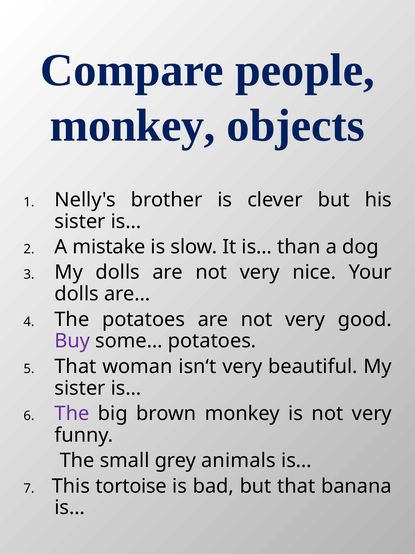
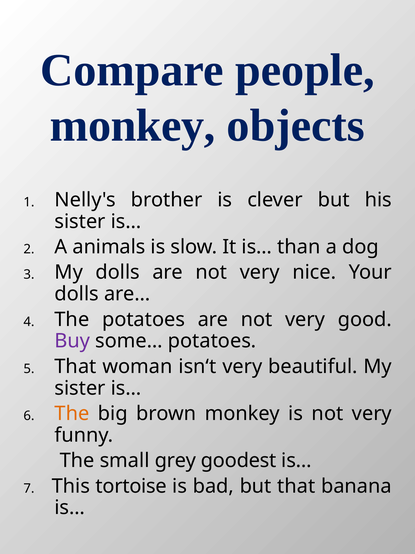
mistake: mistake -> animals
The at (72, 413) colour: purple -> orange
animals: animals -> goodest
